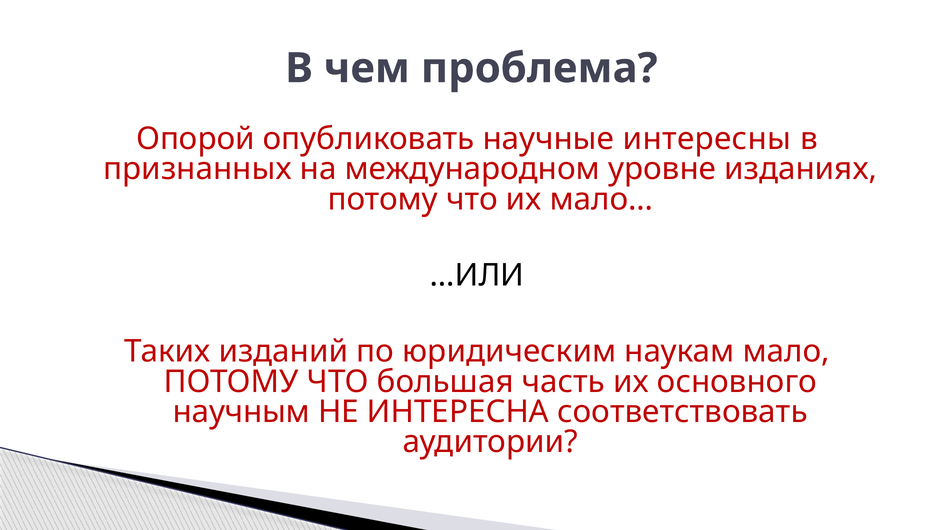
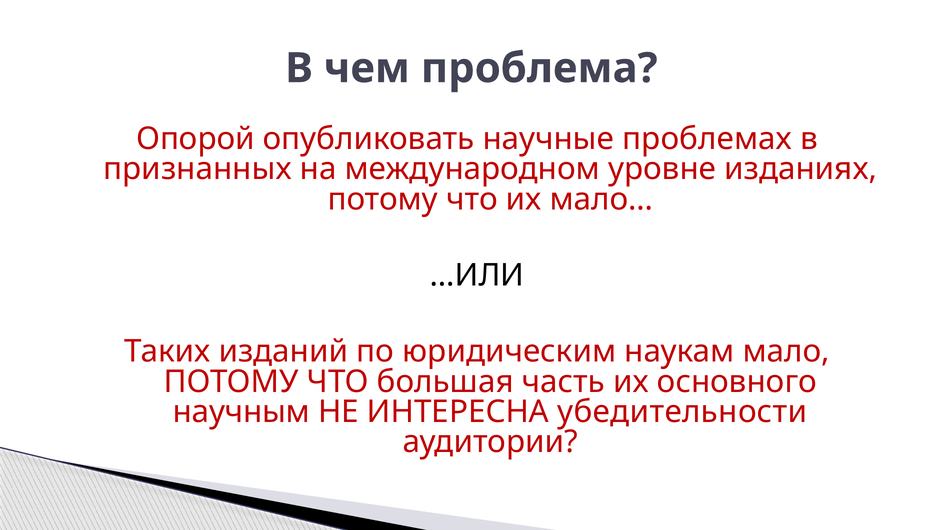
интересны: интересны -> проблемах
соответствовать: соответствовать -> убедительности
